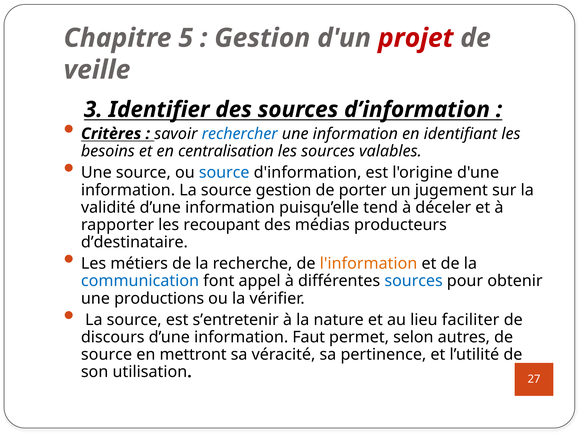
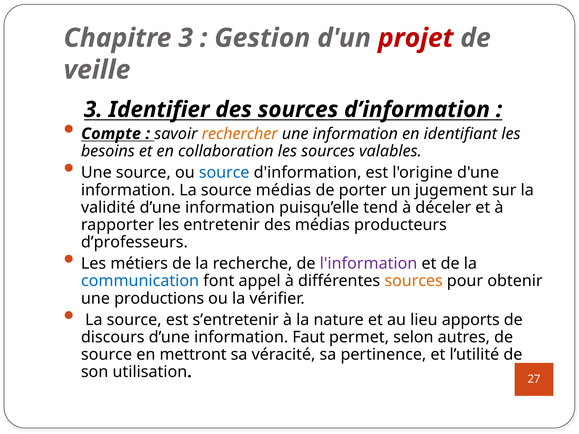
Chapitre 5: 5 -> 3
Critères: Critères -> Compte
rechercher colour: blue -> orange
centralisation: centralisation -> collaboration
source gestion: gestion -> médias
recoupant: recoupant -> entretenir
d’destinataire: d’destinataire -> d’professeurs
l'information colour: orange -> purple
sources at (414, 281) colour: blue -> orange
faciliter: faciliter -> apports
